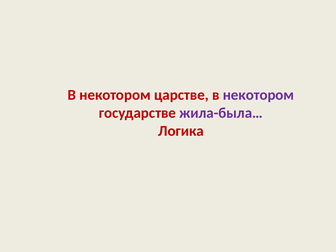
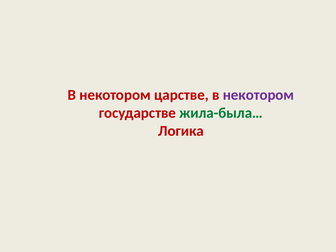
жила-была… colour: purple -> green
